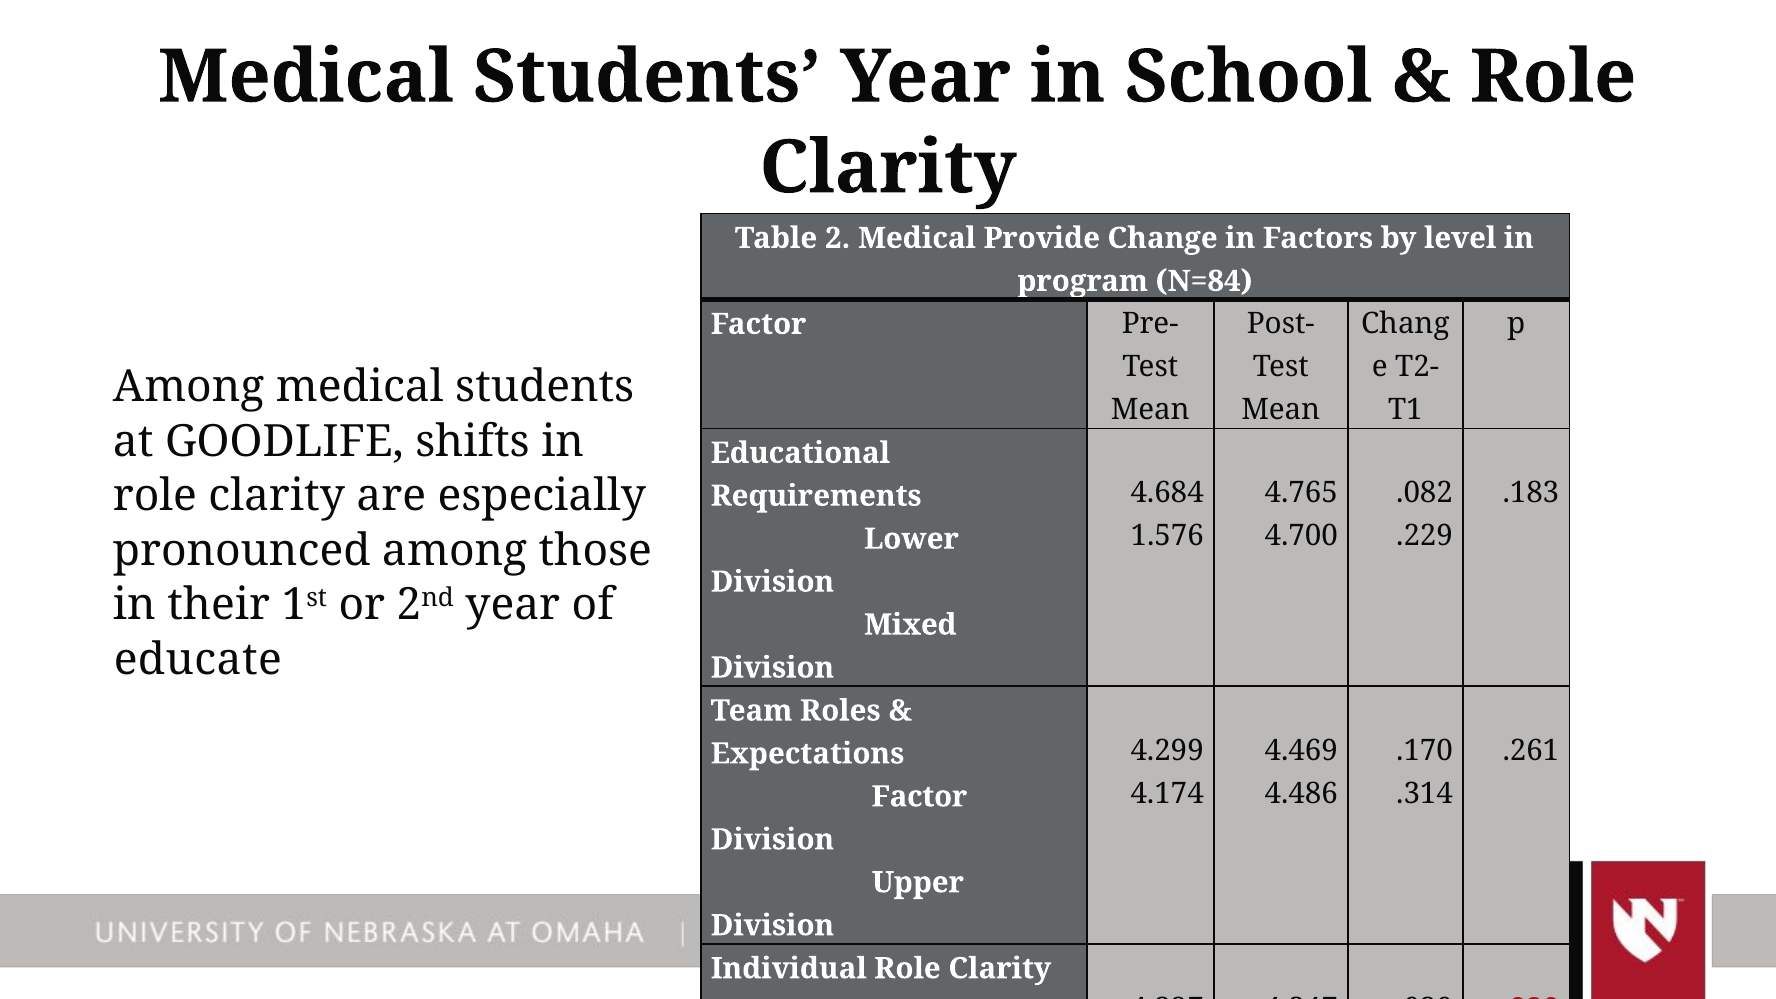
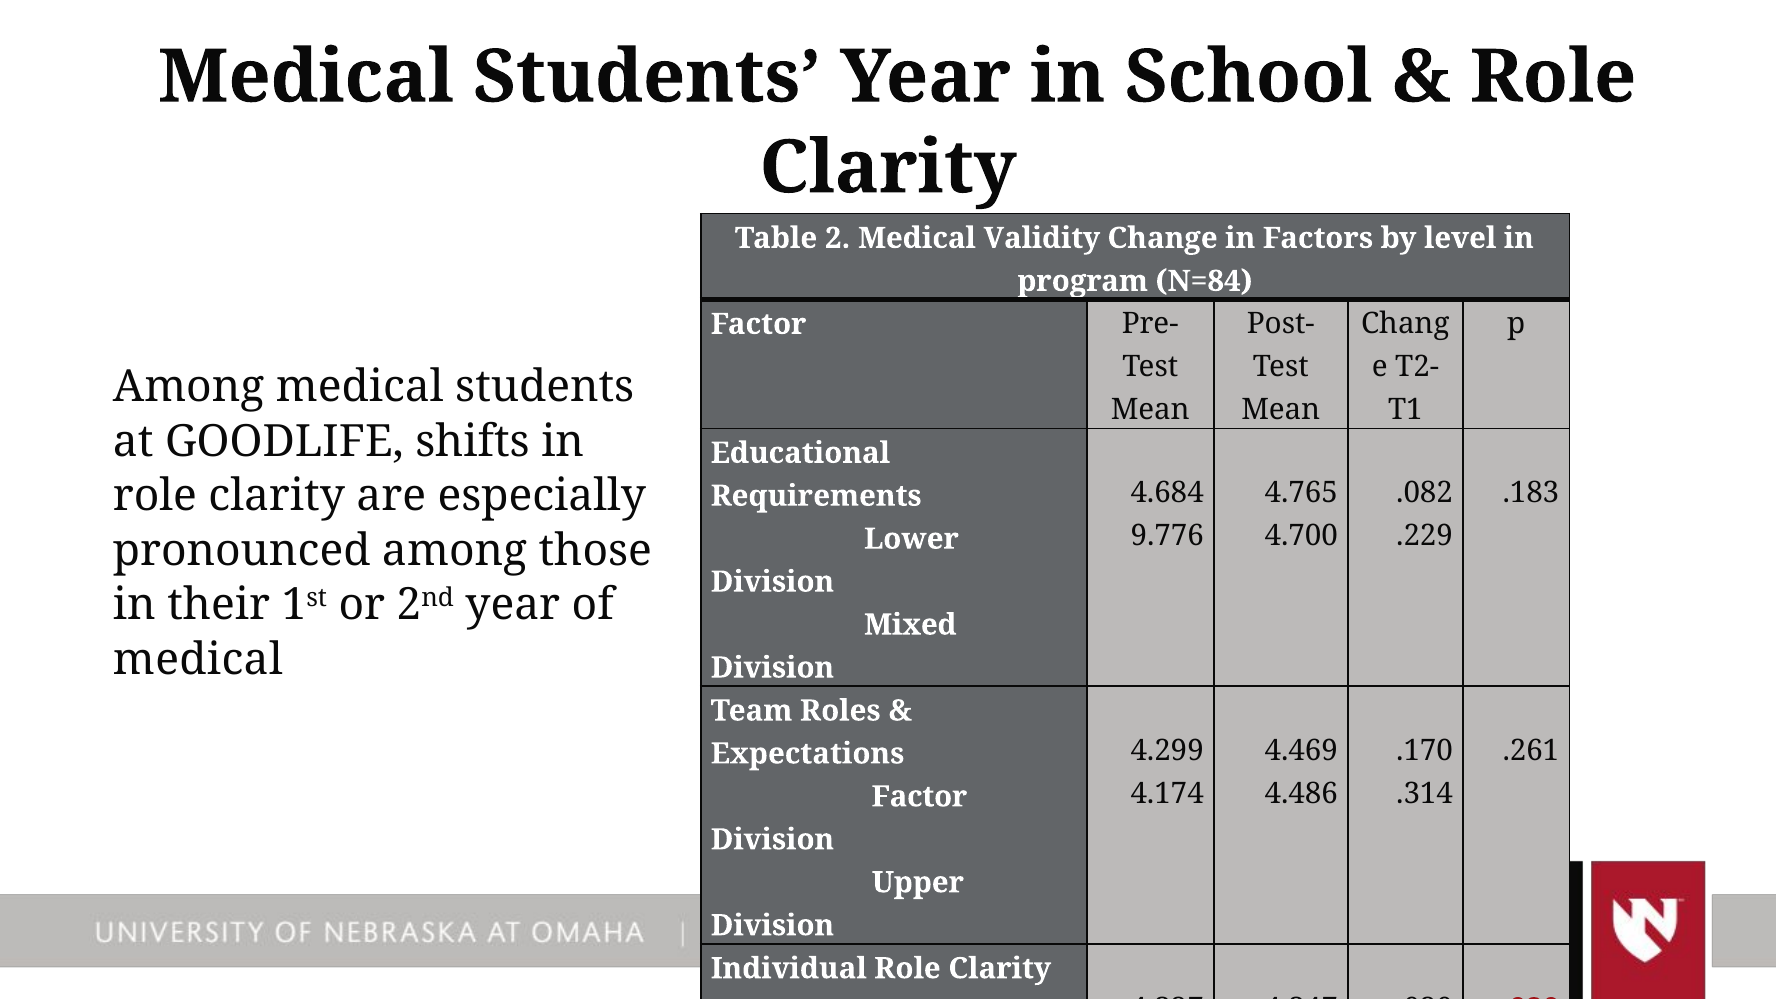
Provide: Provide -> Validity
1.576: 1.576 -> 9.776
educate at (198, 660): educate -> medical
